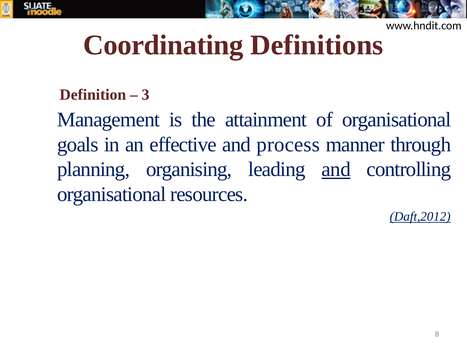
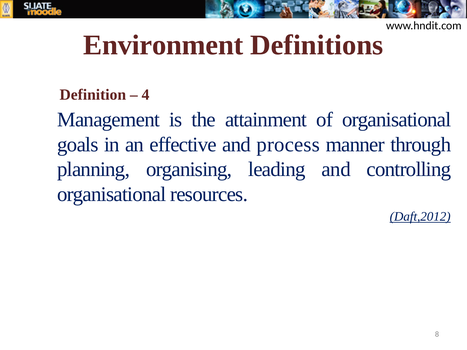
Coordinating: Coordinating -> Environment
3: 3 -> 4
and at (336, 170) underline: present -> none
